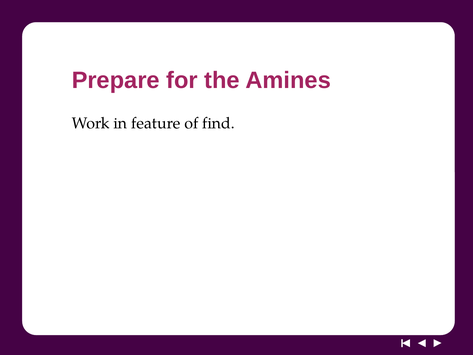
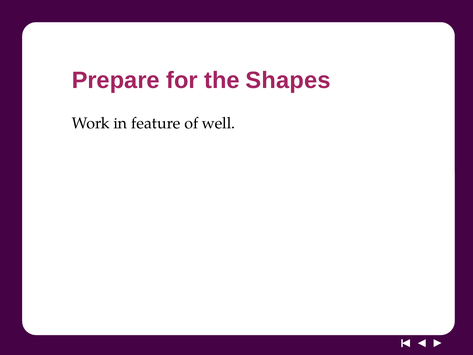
Amines: Amines -> Shapes
find: find -> well
